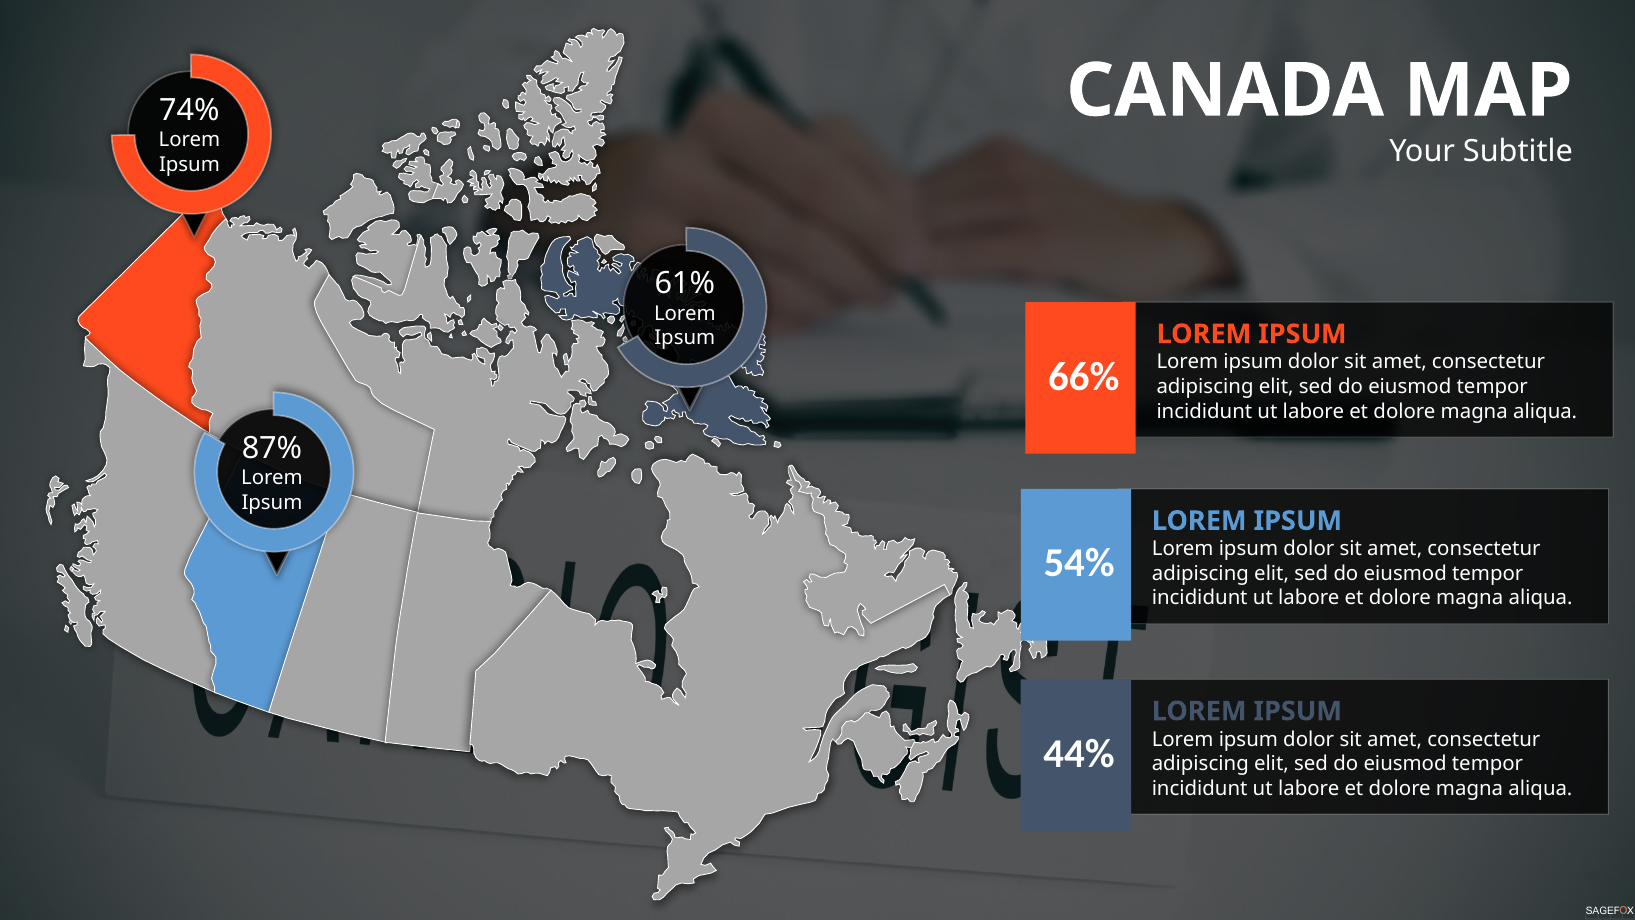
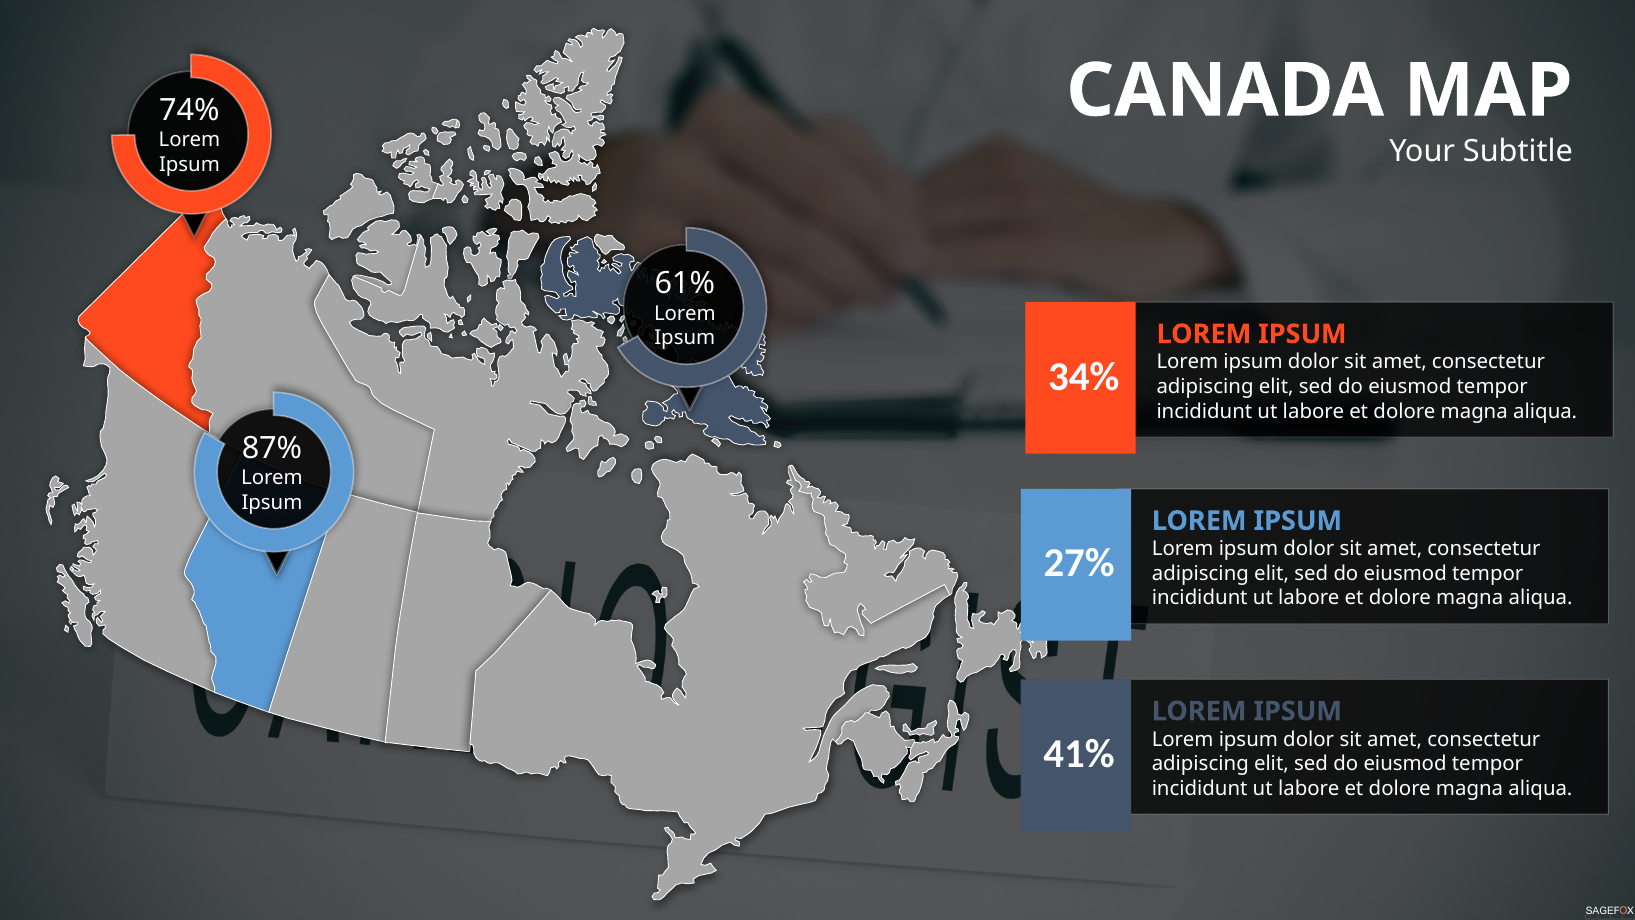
66%: 66% -> 34%
54%: 54% -> 27%
44%: 44% -> 41%
